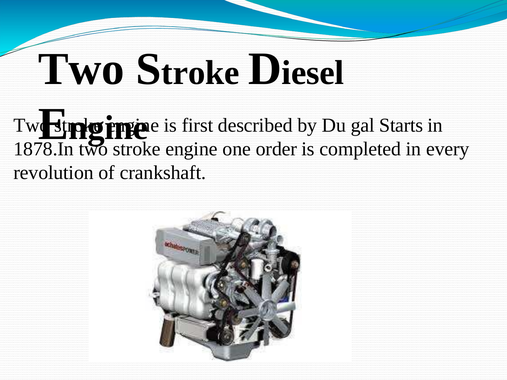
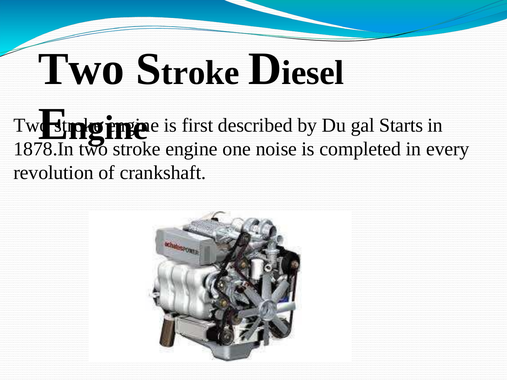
order: order -> noise
